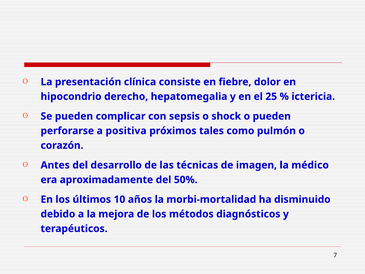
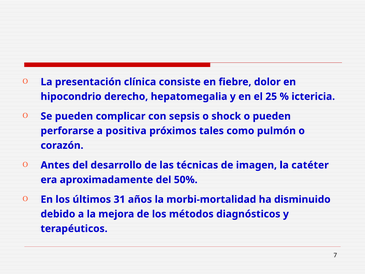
médico: médico -> catéter
10: 10 -> 31
